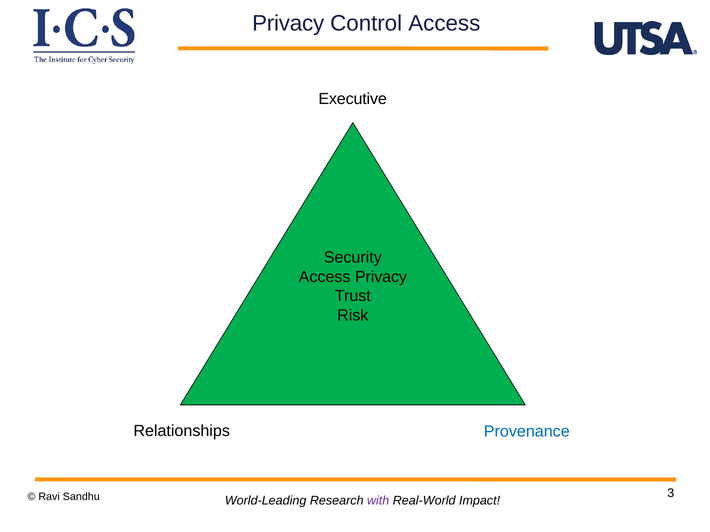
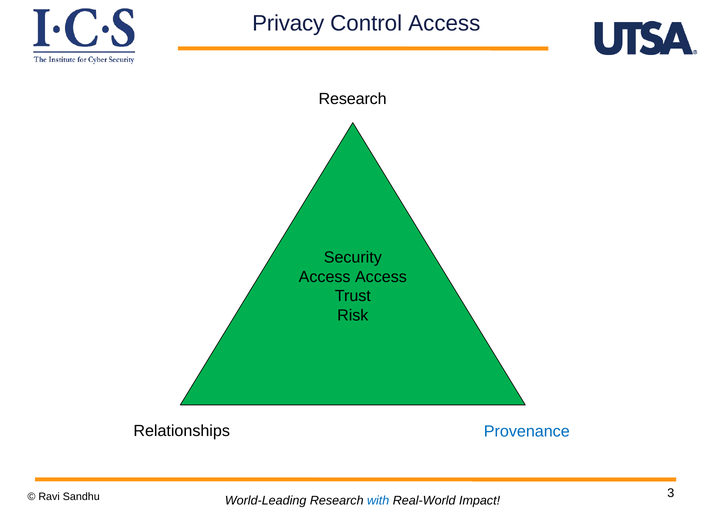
Executive at (353, 99): Executive -> Research
Access Privacy: Privacy -> Access
with colour: purple -> blue
